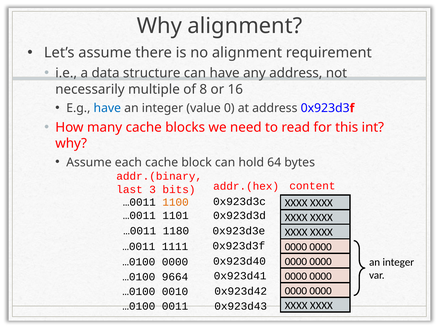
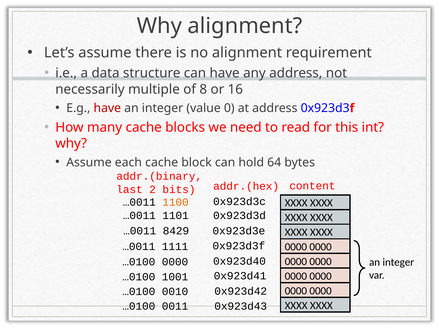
have at (107, 108) colour: blue -> red
3: 3 -> 2
1180: 1180 -> 8429
9664: 9664 -> 1001
